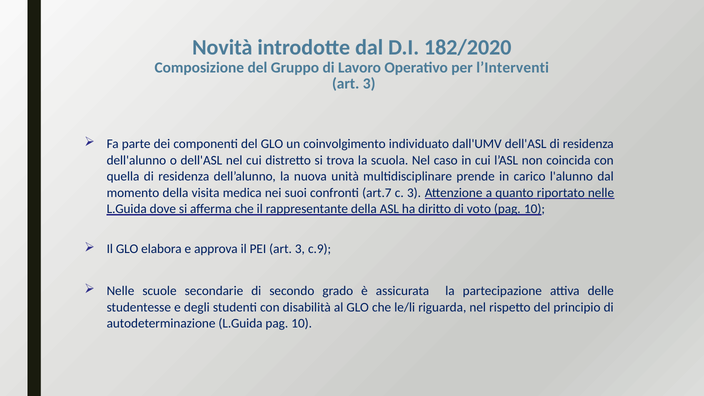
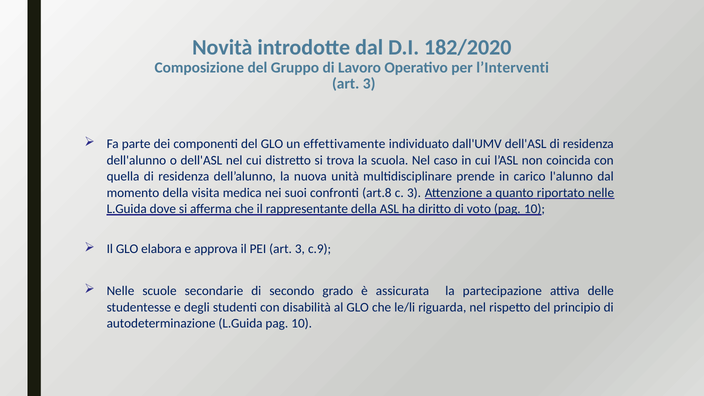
coinvolgimento: coinvolgimento -> effettivamente
art.7: art.7 -> art.8
